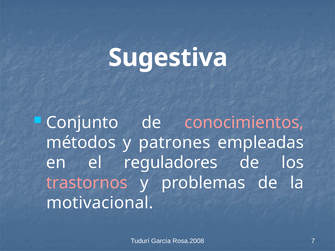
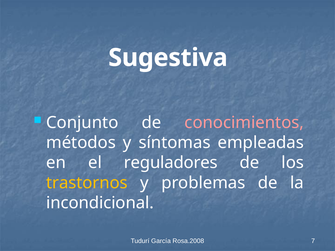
patrones: patrones -> síntomas
trastornos colour: pink -> yellow
motivacional: motivacional -> incondicional
